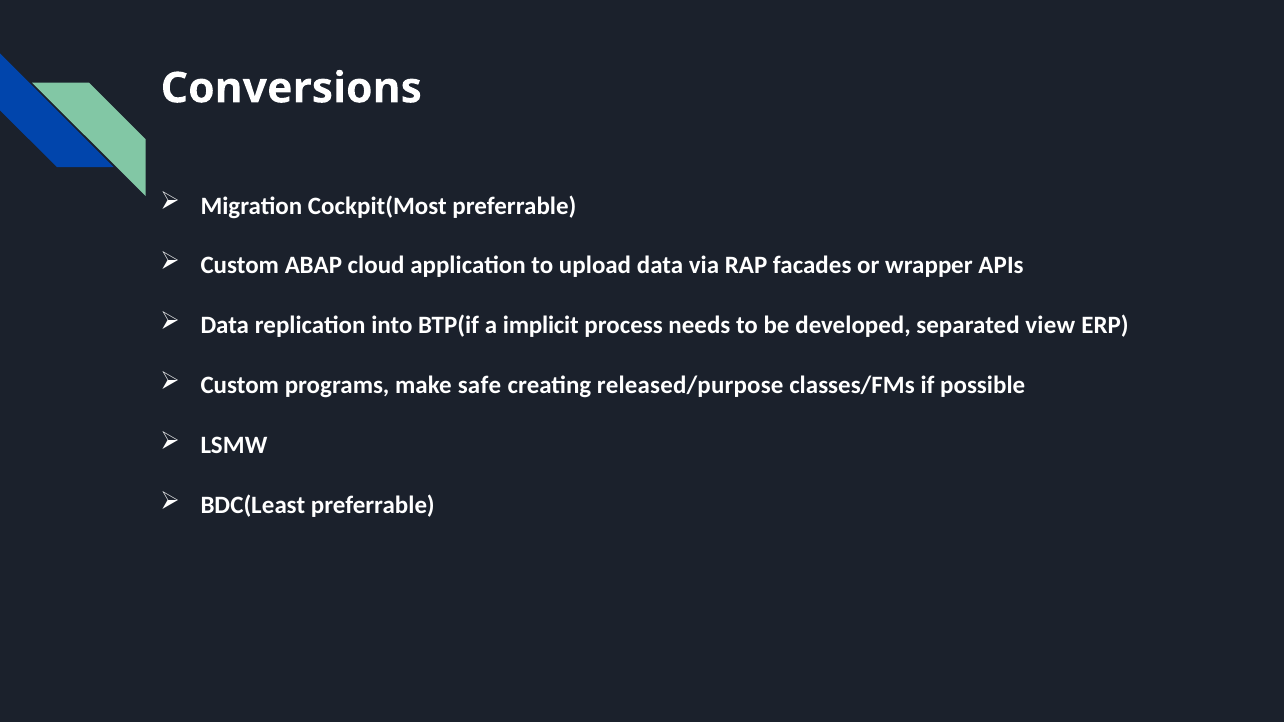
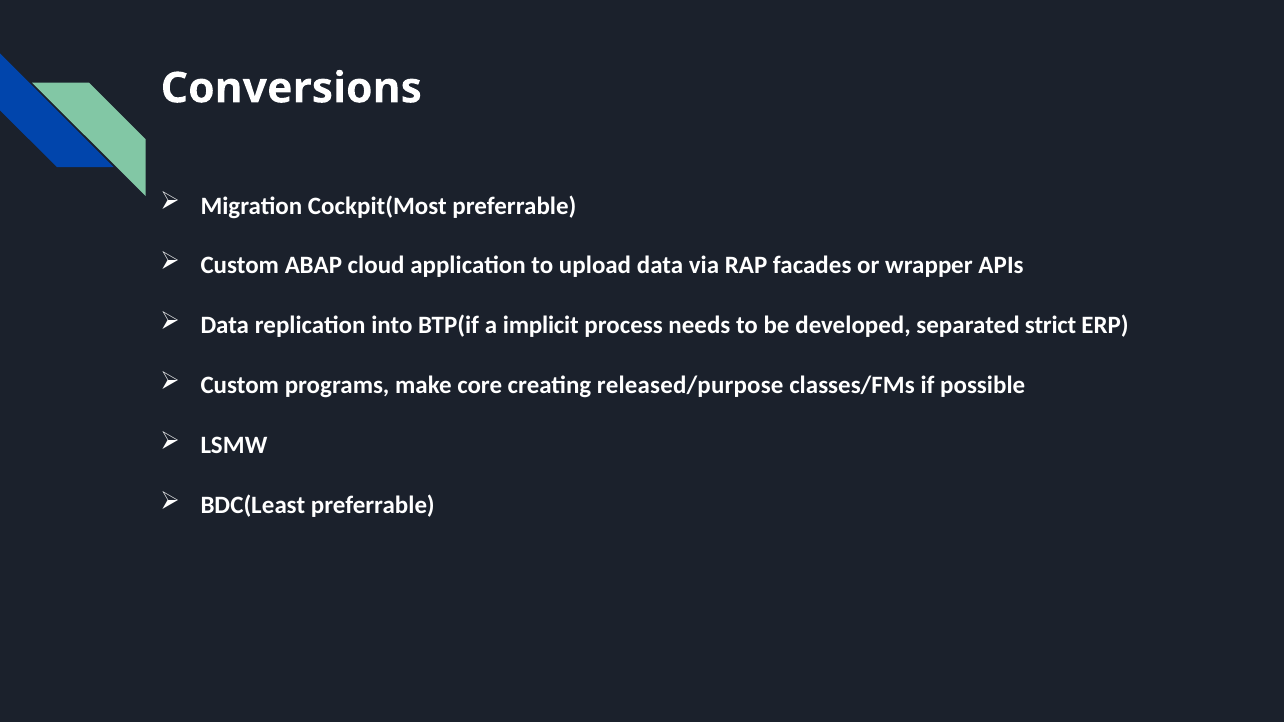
view: view -> strict
safe: safe -> core
